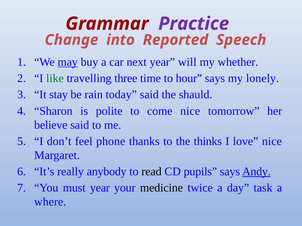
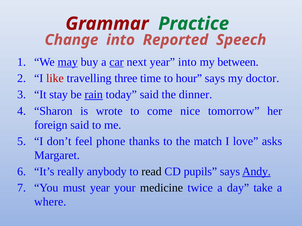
Practice colour: purple -> green
car underline: none -> present
year will: will -> into
whether: whether -> between
like colour: green -> red
lonely: lonely -> doctor
rain underline: none -> present
shauld: shauld -> dinner
polite: polite -> wrote
believe: believe -> foreign
thinks: thinks -> match
love nice: nice -> asks
task: task -> take
